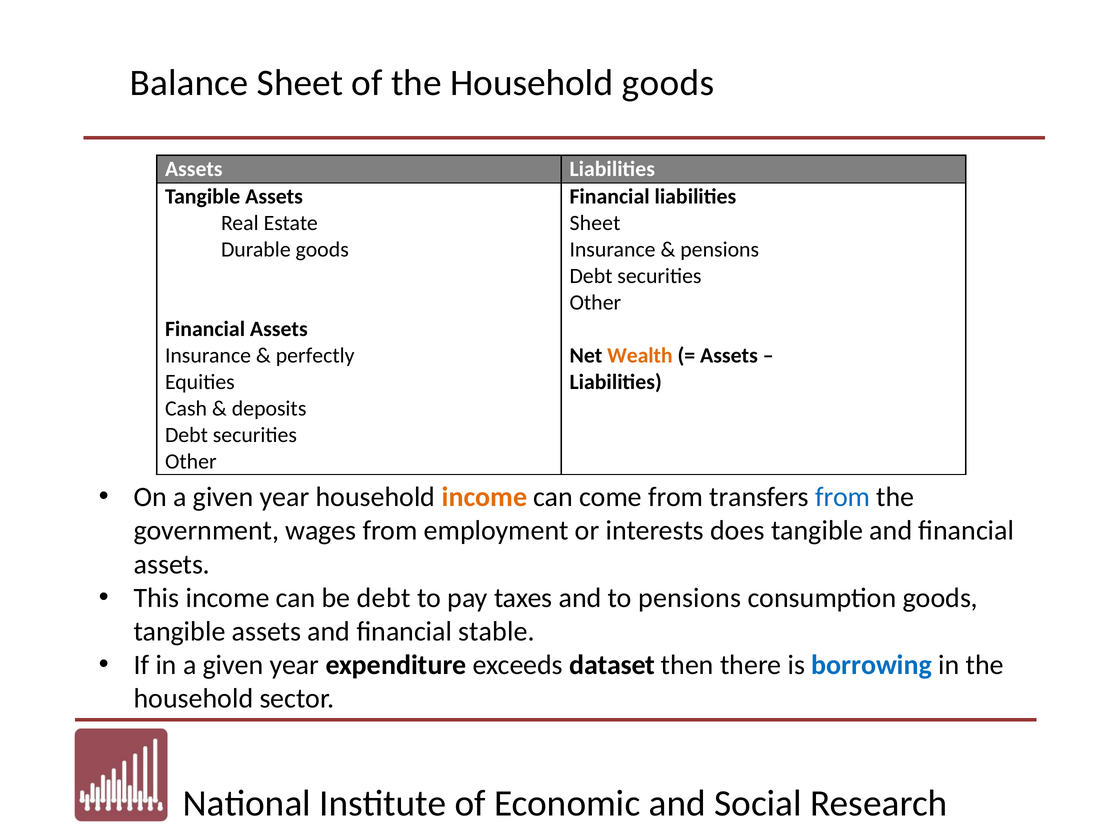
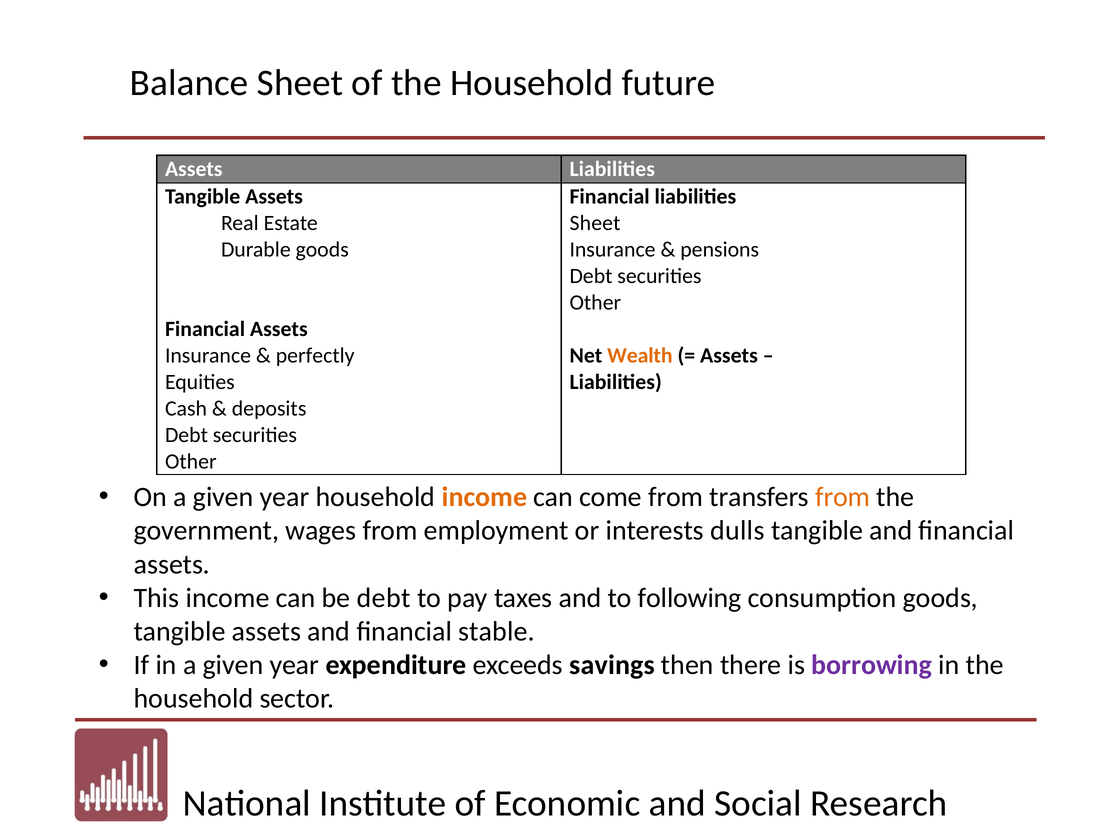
Household goods: goods -> future
from at (843, 497) colour: blue -> orange
does: does -> dulls
to pensions: pensions -> following
dataset: dataset -> savings
borrowing colour: blue -> purple
